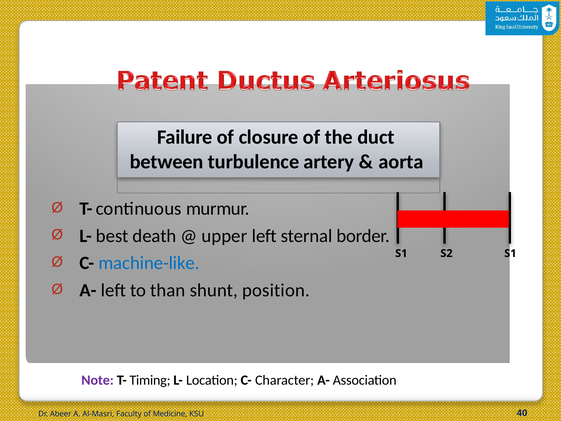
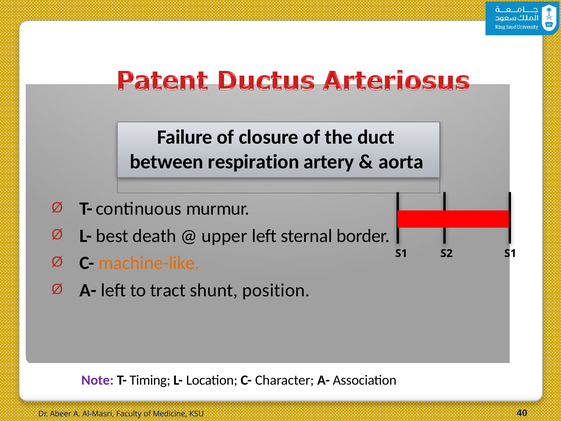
turbulence: turbulence -> respiration
machine-like colour: blue -> orange
than: than -> tract
